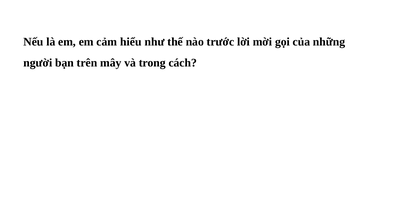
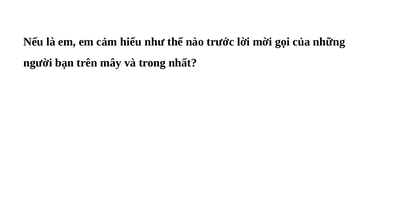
cách: cách -> nhất
